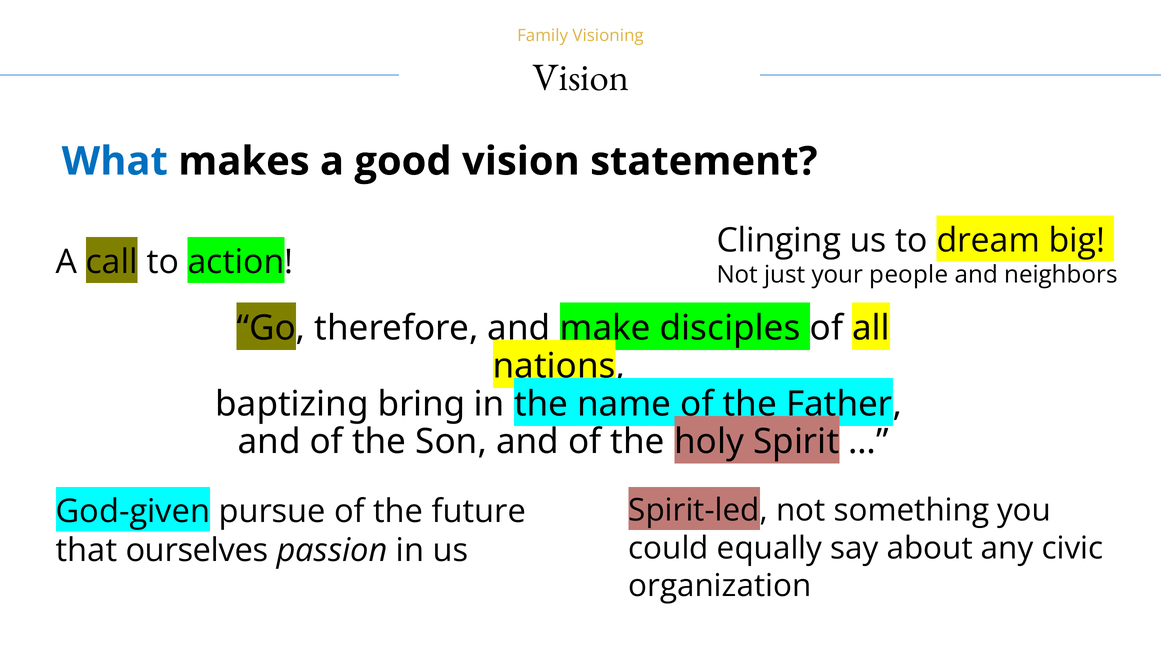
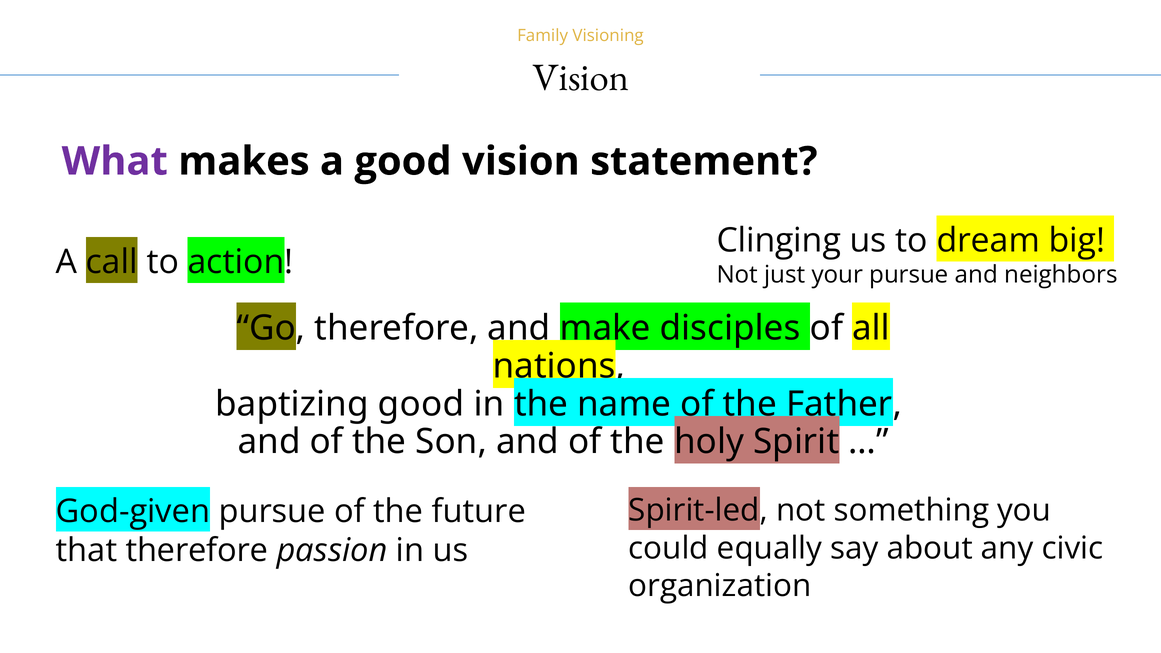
What colour: blue -> purple
your people: people -> pursue
baptizing bring: bring -> good
that ourselves: ourselves -> therefore
